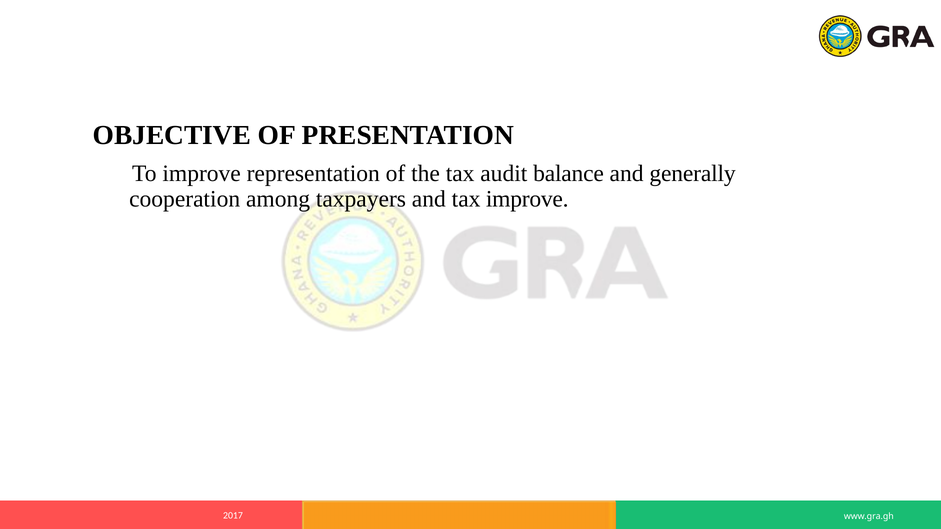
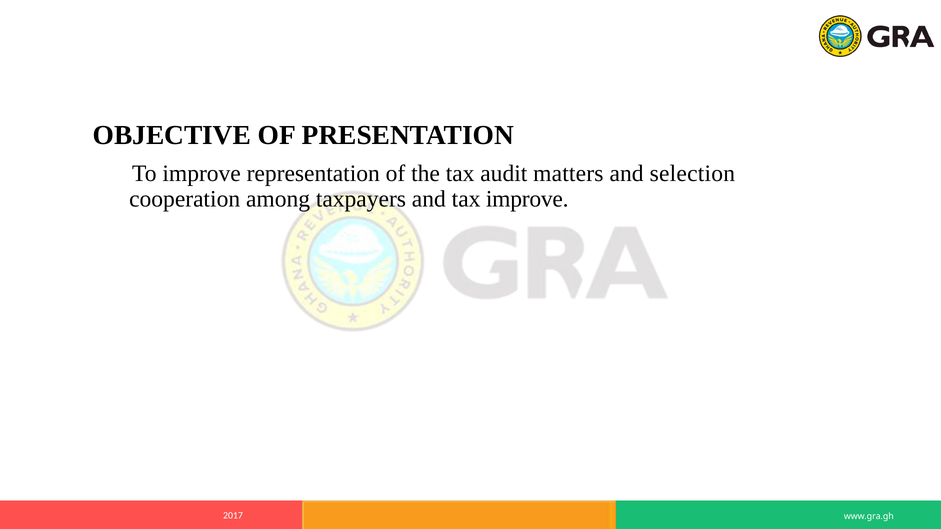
balance: balance -> matters
generally: generally -> selection
